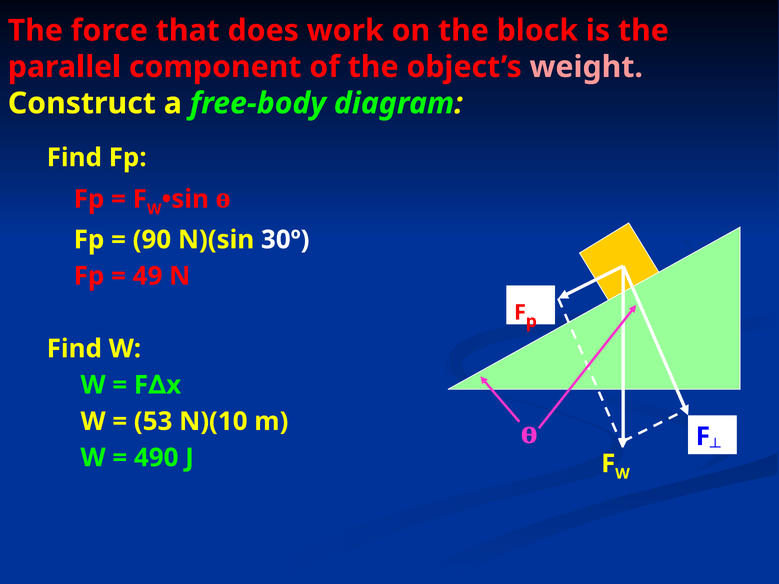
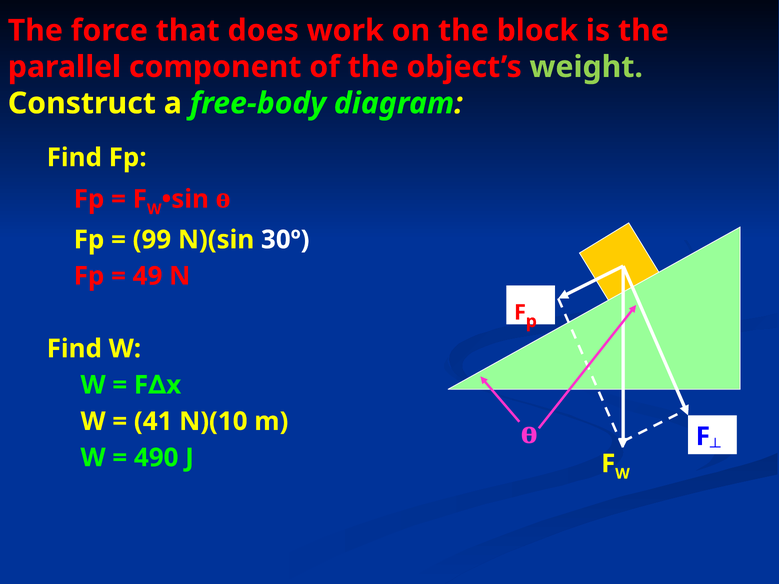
weight colour: pink -> light green
90: 90 -> 99
53: 53 -> 41
